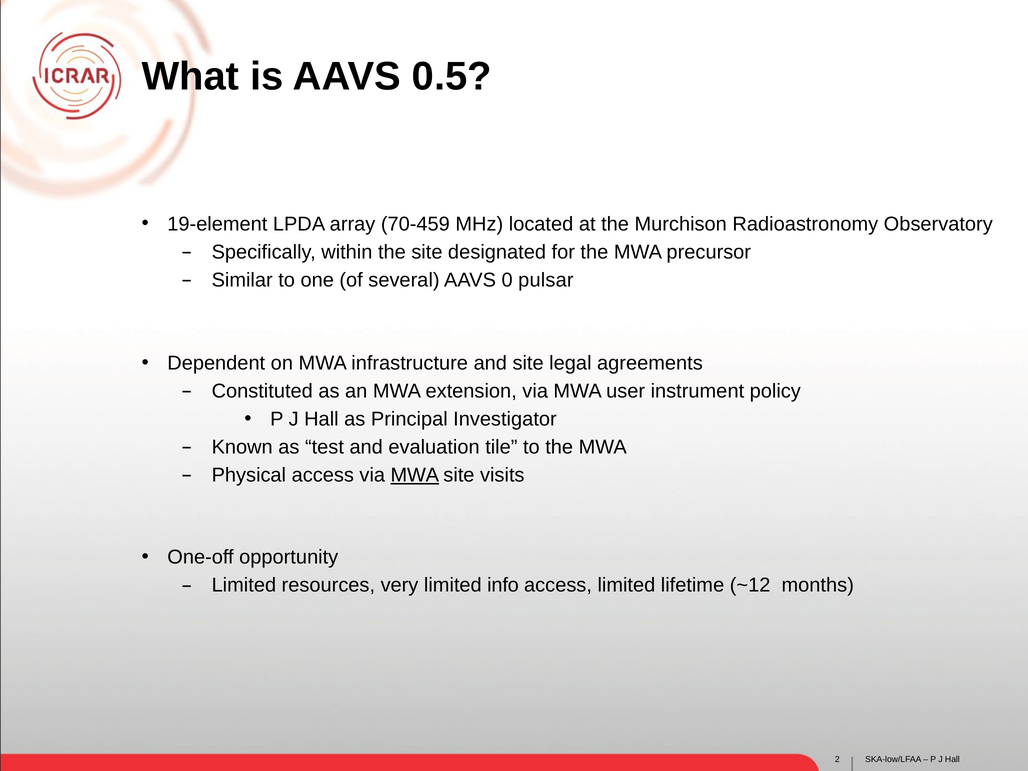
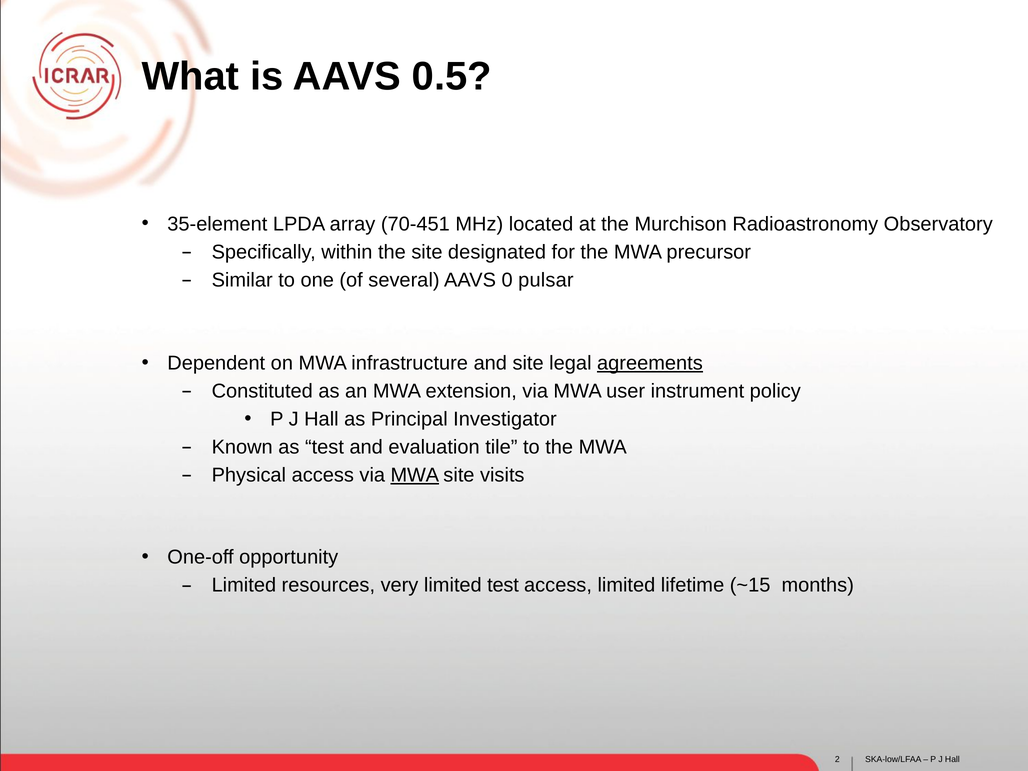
19-element: 19-element -> 35-element
70-459: 70-459 -> 70-451
agreements underline: none -> present
limited info: info -> test
~12: ~12 -> ~15
